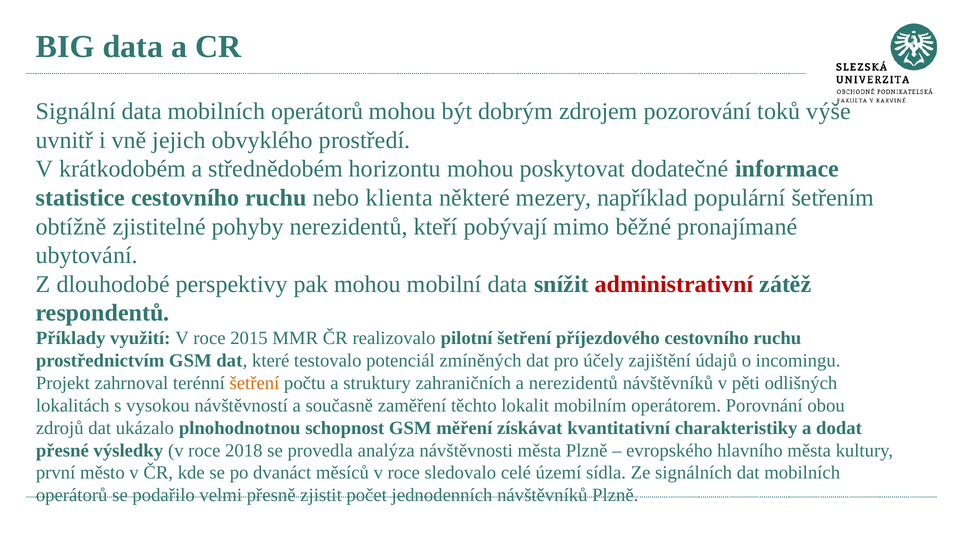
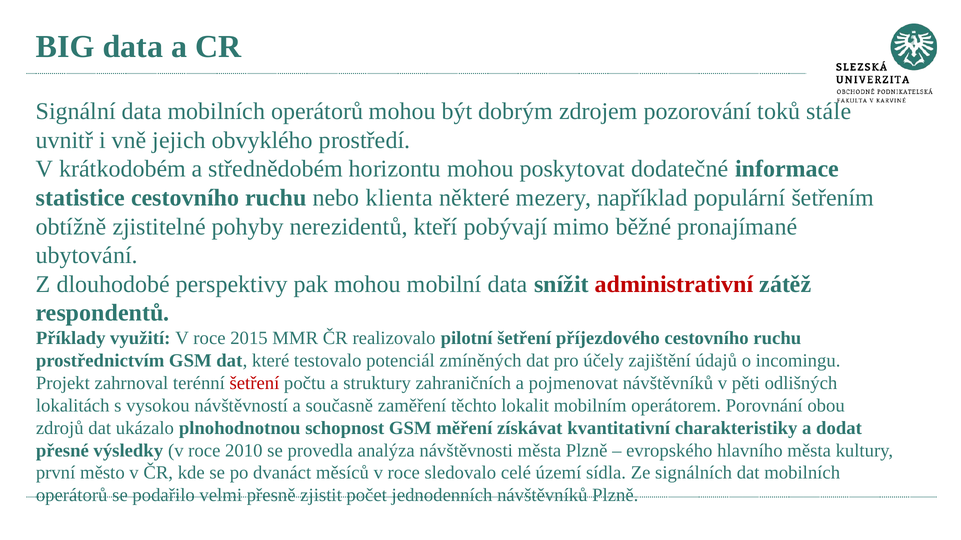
výše: výše -> stále
šetření at (254, 384) colour: orange -> red
a nerezidentů: nerezidentů -> pojmenovat
2018: 2018 -> 2010
